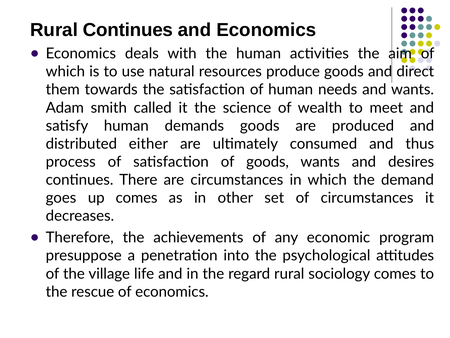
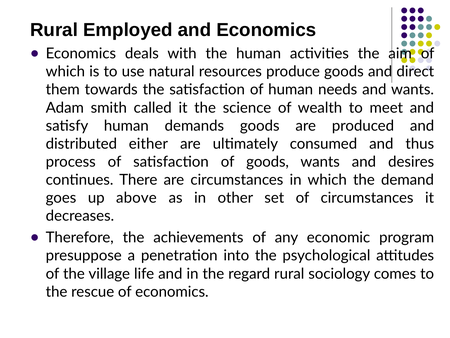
Rural Continues: Continues -> Employed
up comes: comes -> above
